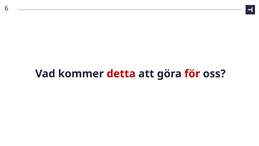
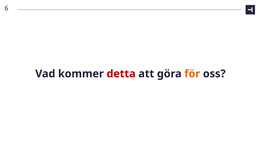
för colour: red -> orange
